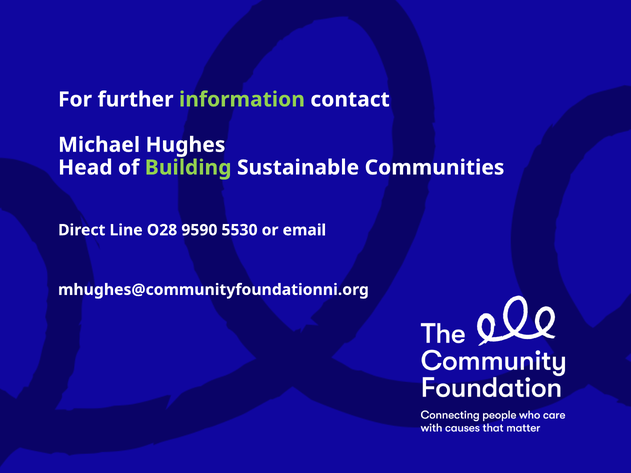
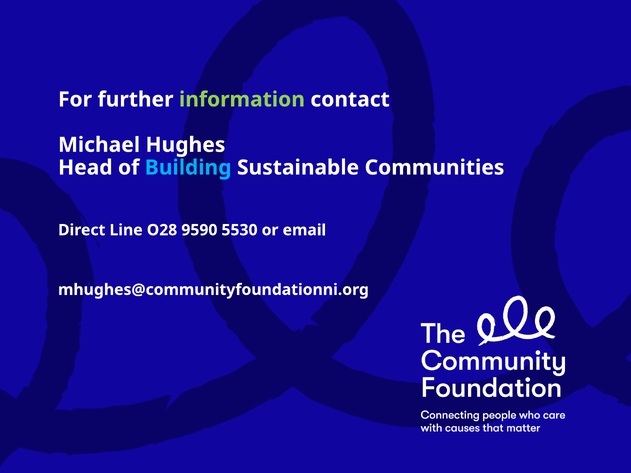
Building colour: light green -> light blue
